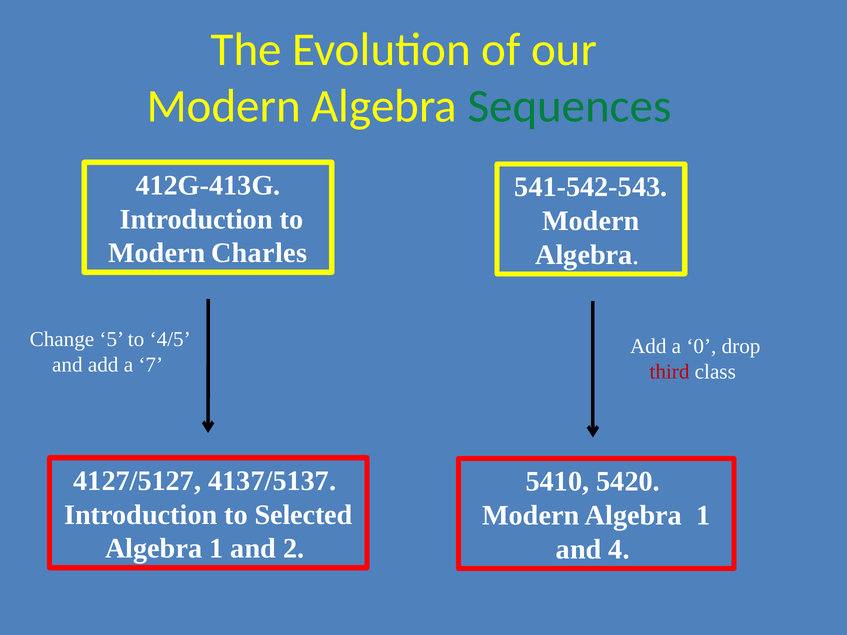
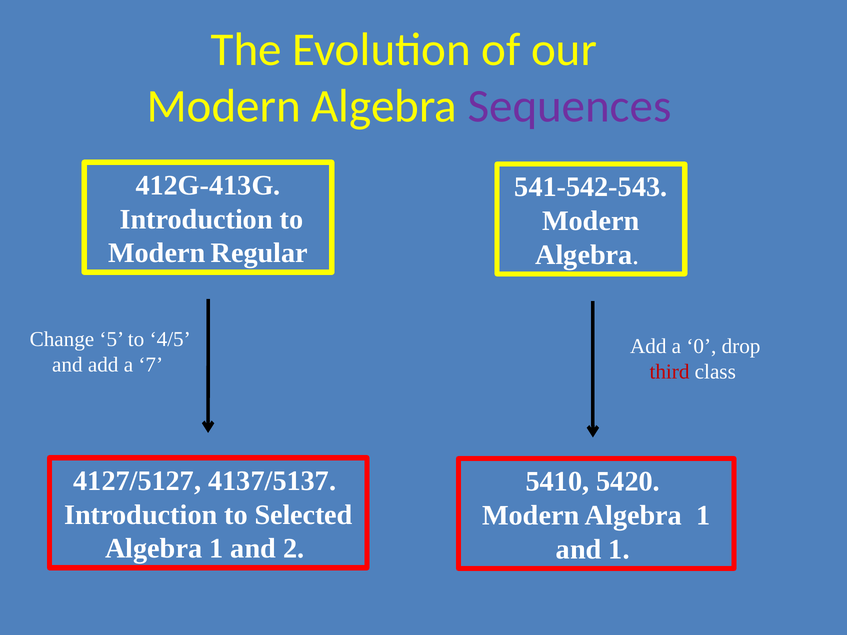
Sequences colour: green -> purple
Charles: Charles -> Regular
and 4: 4 -> 1
